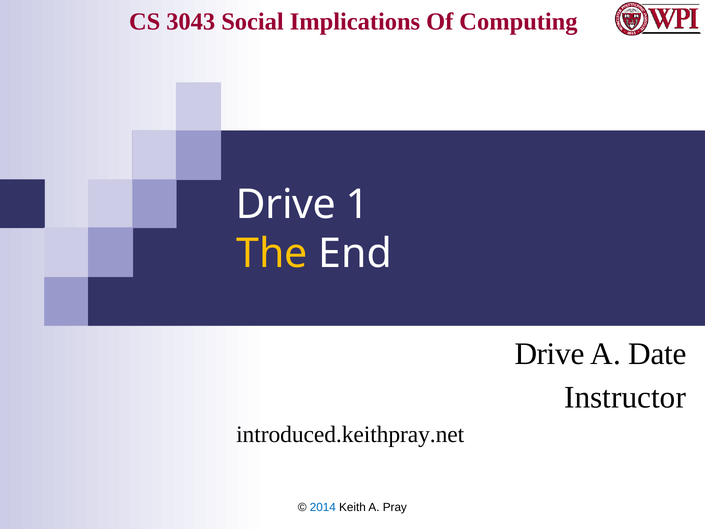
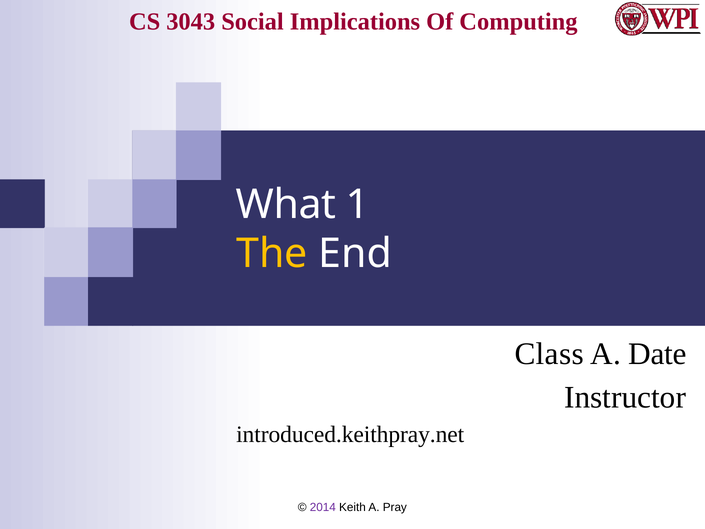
Drive at (286, 204): Drive -> What
Drive at (550, 354): Drive -> Class
2014 colour: blue -> purple
